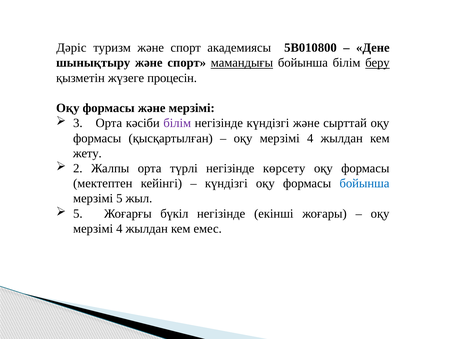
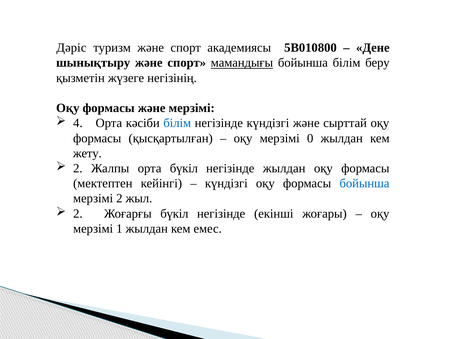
беру underline: present -> none
процесін: процесін -> негізінің
3: 3 -> 4
білім at (177, 123) colour: purple -> blue
4 at (310, 139): 4 -> 0
орта түрлі: түрлі -> бүкіл
негізінде көрсету: көрсету -> жылдан
мерзімі 5: 5 -> 2
5 at (78, 214): 5 -> 2
4 at (119, 229): 4 -> 1
